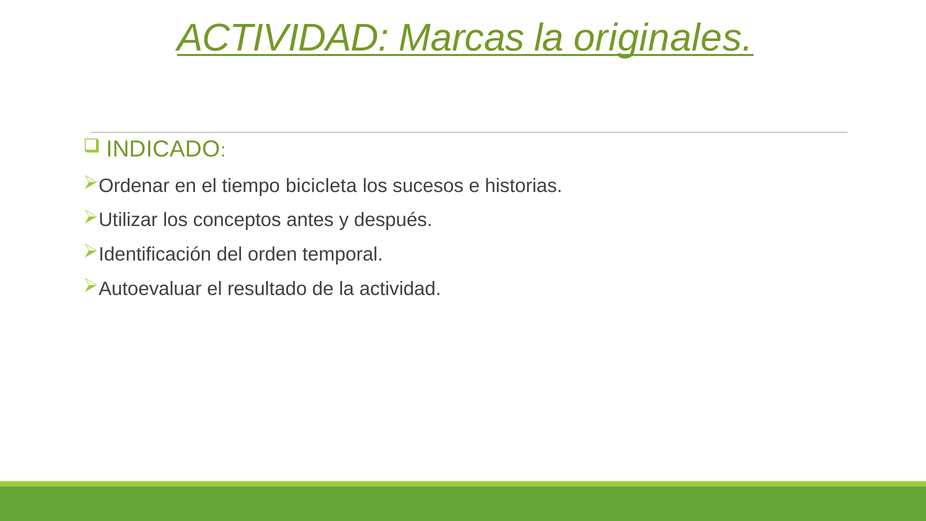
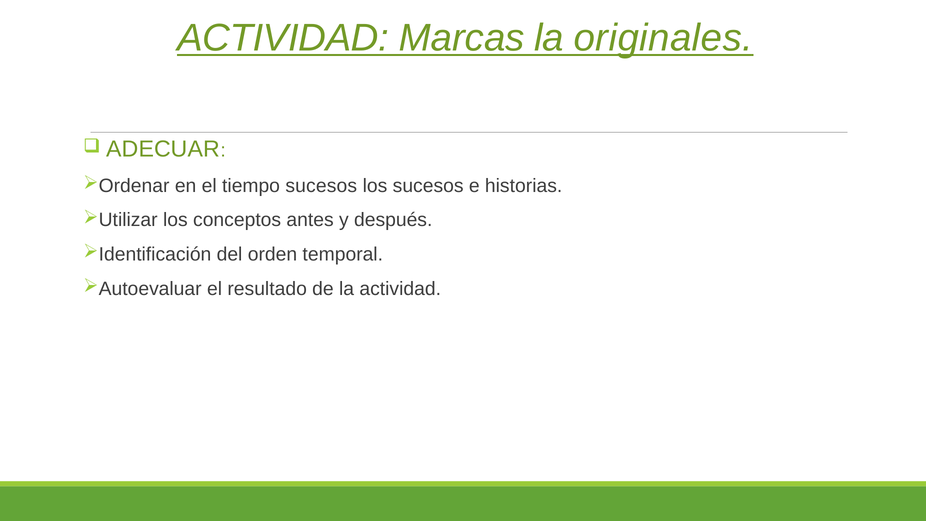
INDICADO: INDICADO -> ADECUAR
tiempo bicicleta: bicicleta -> sucesos
